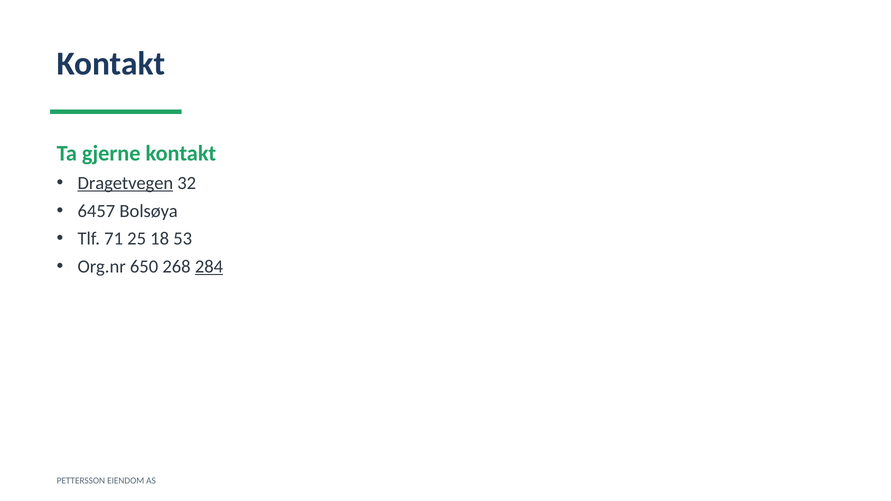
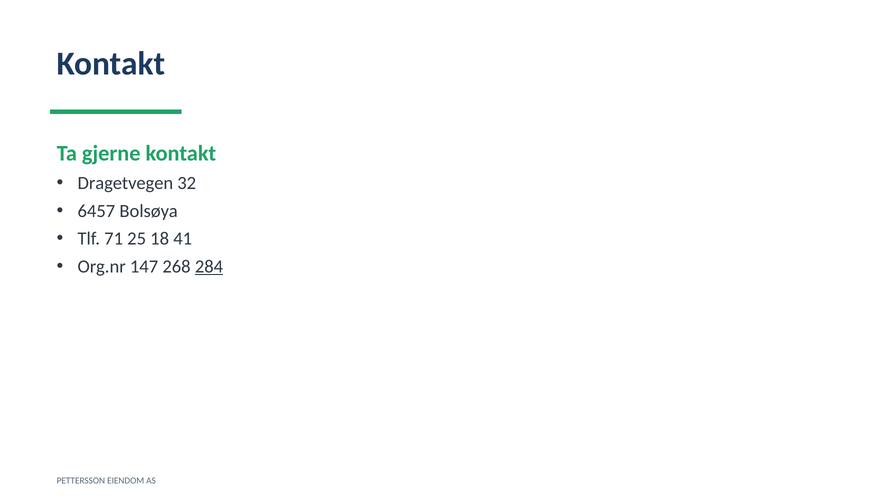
Dragetvegen underline: present -> none
53: 53 -> 41
650: 650 -> 147
